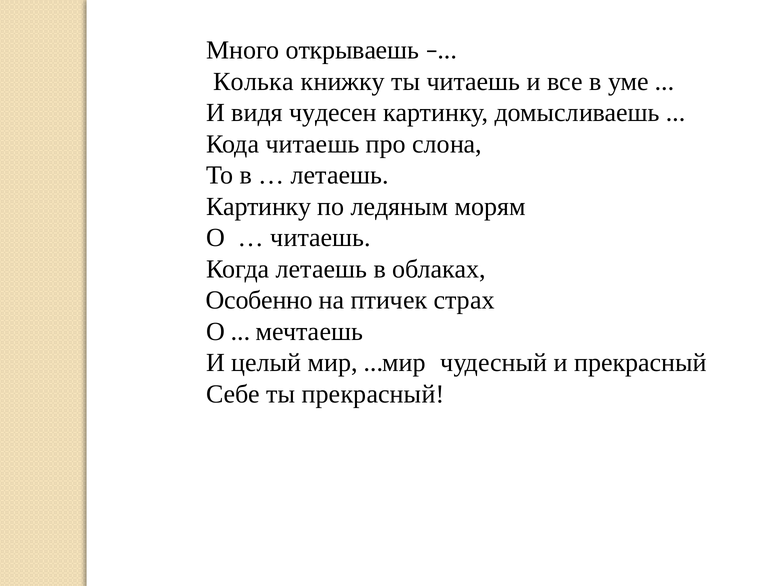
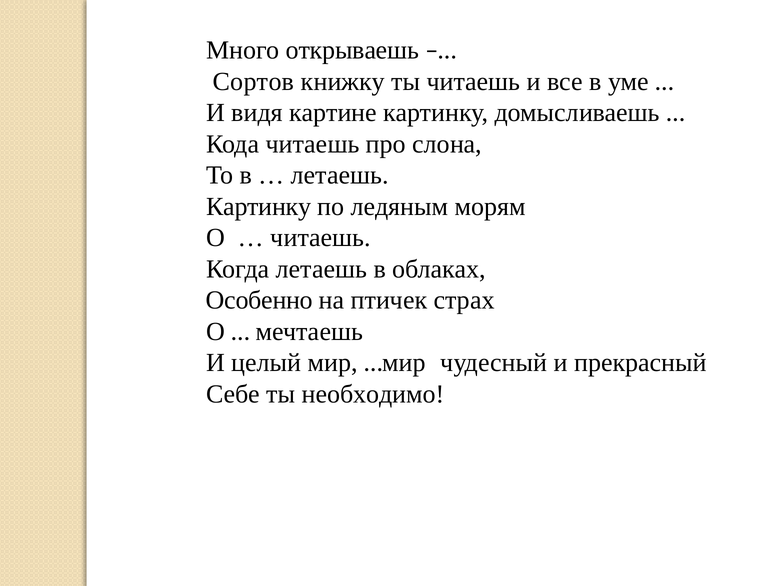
Колька: Колька -> Сортов
чудесен: чудесен -> картине
ты прекрасный: прекрасный -> необходимо
